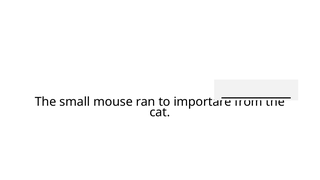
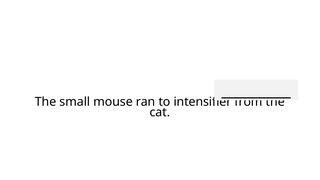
importare: importare -> intensifier
